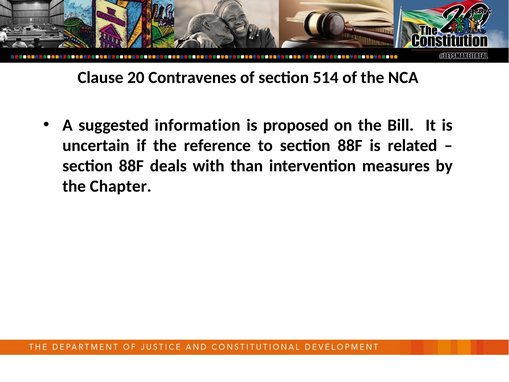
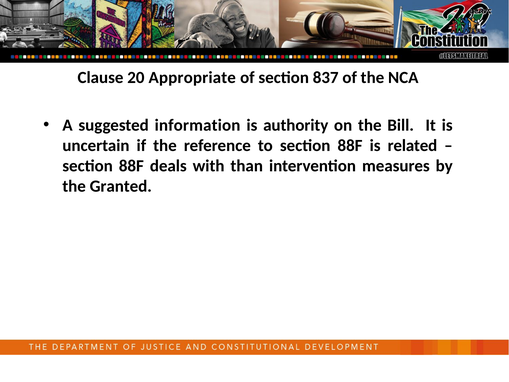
Contravenes: Contravenes -> Appropriate
514: 514 -> 837
proposed: proposed -> authority
Chapter: Chapter -> Granted
